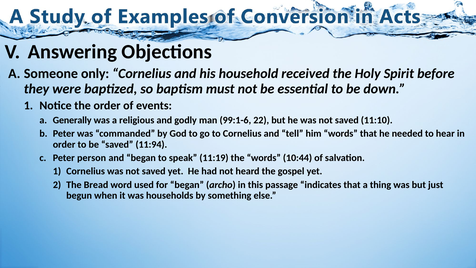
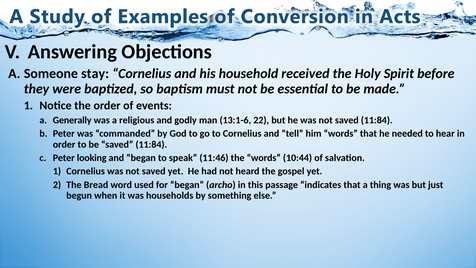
only: only -> stay
down: down -> made
99:1-6: 99:1-6 -> 13:1-6
not saved 11:10: 11:10 -> 11:84
be saved 11:94: 11:94 -> 11:84
person: person -> looking
11:19: 11:19 -> 11:46
